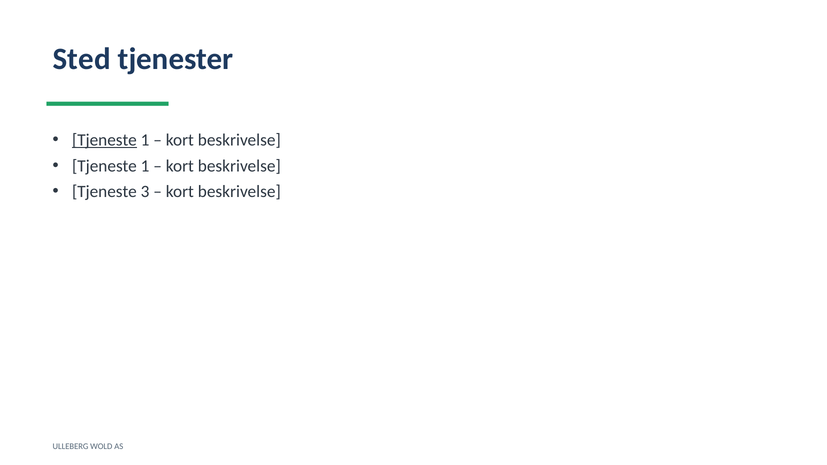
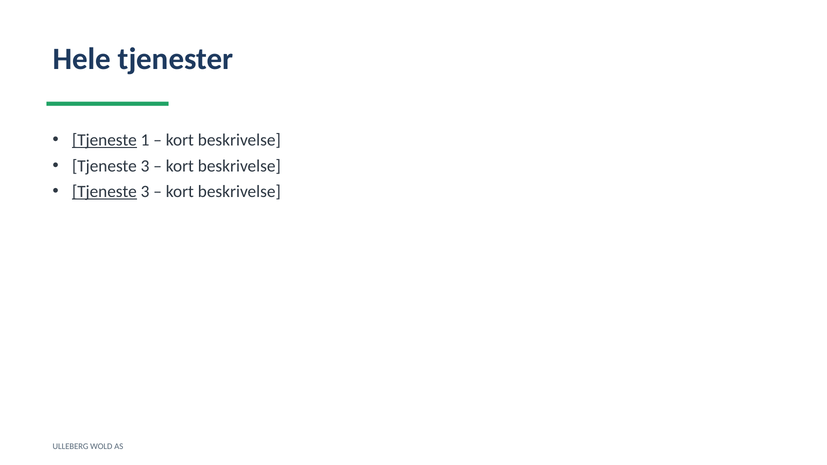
Sted: Sted -> Hele
1 at (145, 166): 1 -> 3
Tjeneste at (104, 192) underline: none -> present
